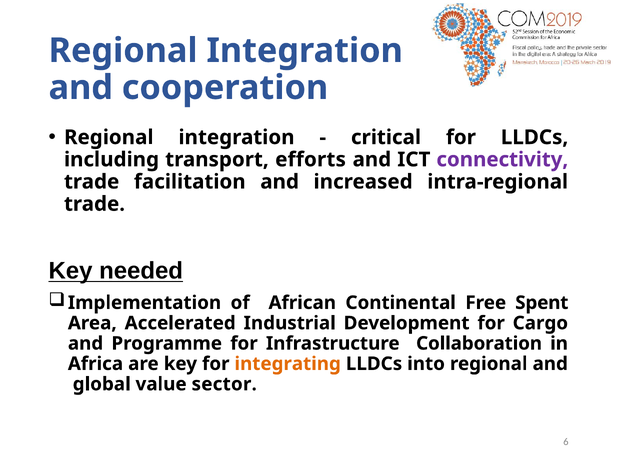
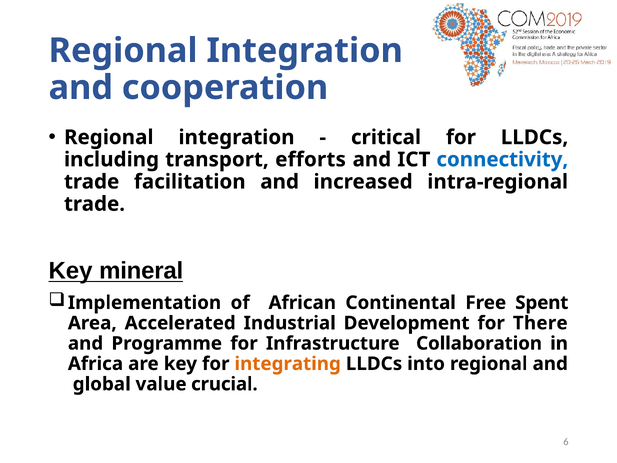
connectivity colour: purple -> blue
needed: needed -> mineral
Cargo: Cargo -> There
sector: sector -> crucial
